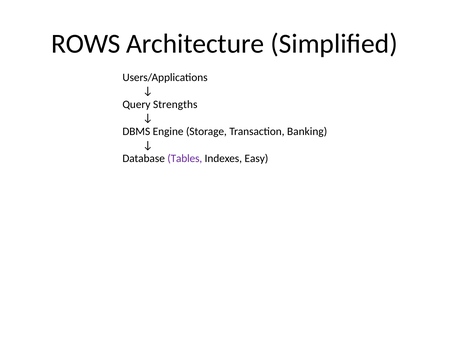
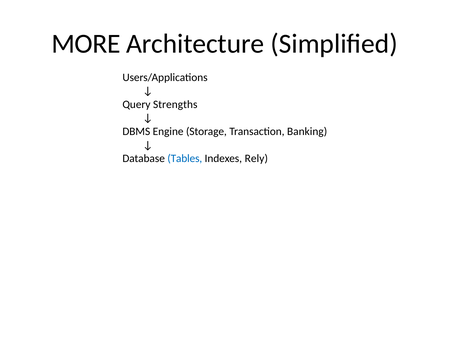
ROWS: ROWS -> MORE
Tables colour: purple -> blue
Easy: Easy -> Rely
